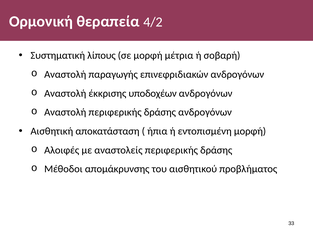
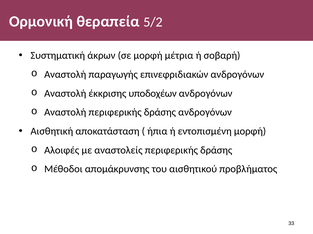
4/2: 4/2 -> 5/2
λίπους: λίπους -> άκρων
